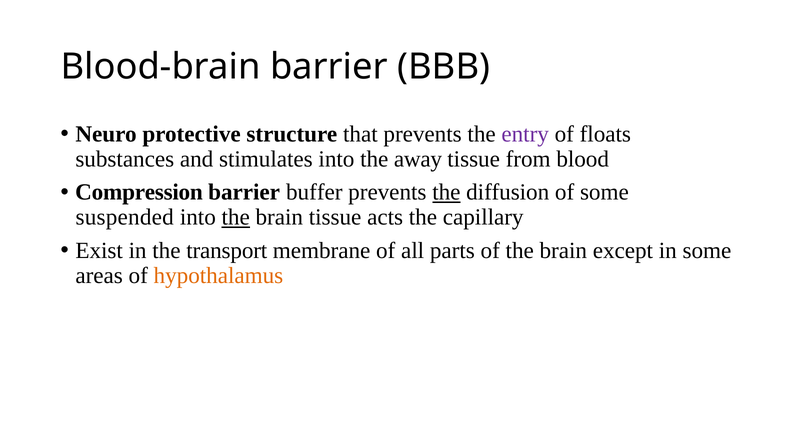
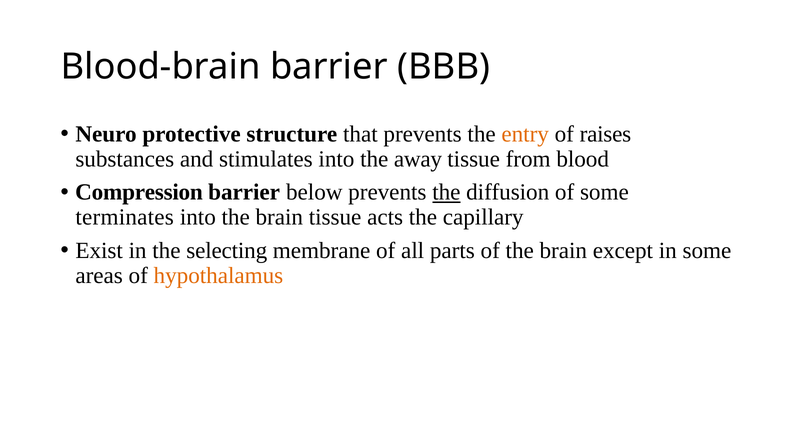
entry colour: purple -> orange
floats: floats -> raises
buffer: buffer -> below
suspended: suspended -> terminates
the at (236, 218) underline: present -> none
transport: transport -> selecting
